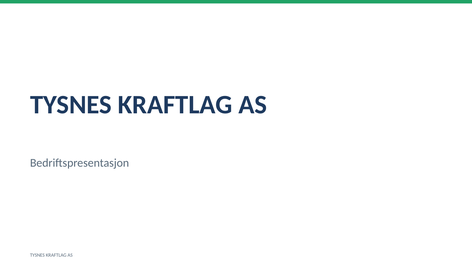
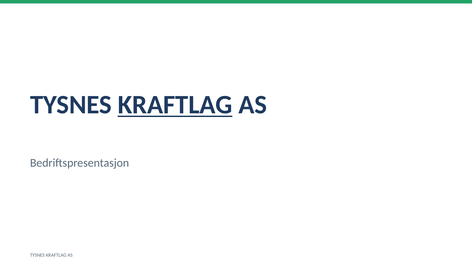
KRAFTLAG at (175, 105) underline: none -> present
